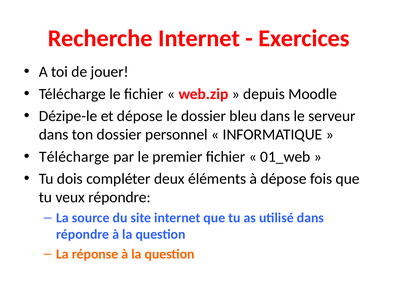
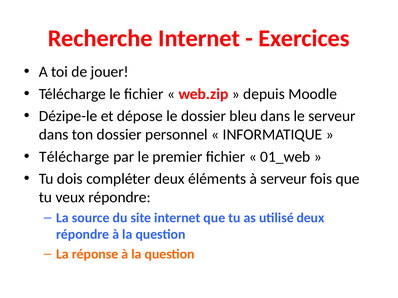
à dépose: dépose -> serveur
utilisé dans: dans -> deux
